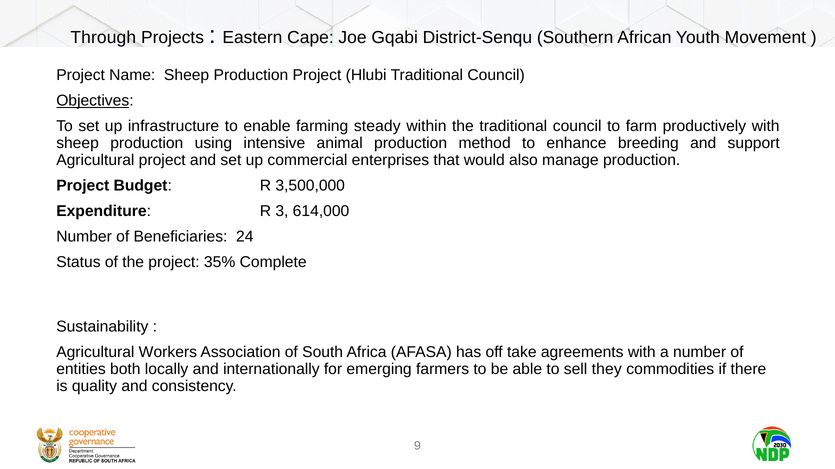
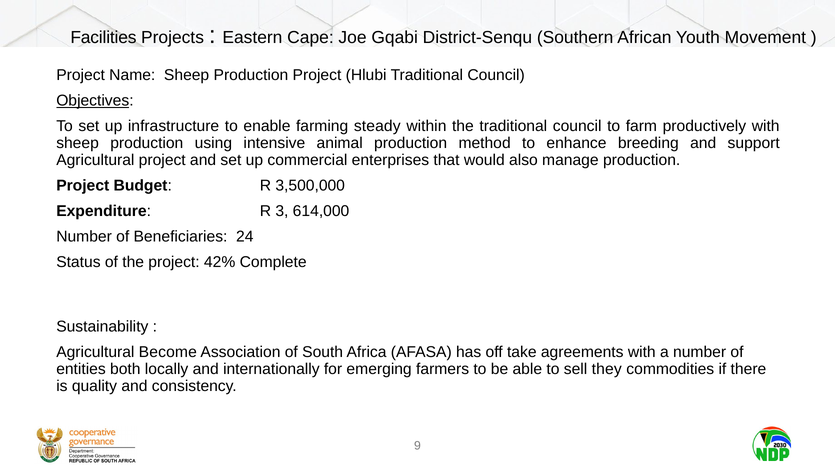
Through: Through -> Facilities
35%: 35% -> 42%
Workers: Workers -> Become
